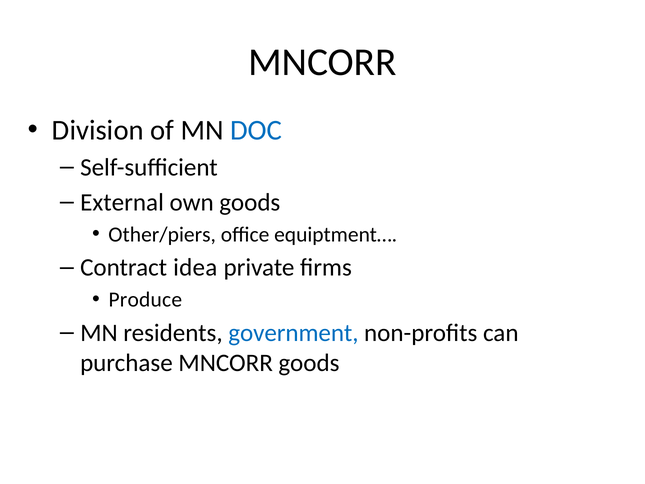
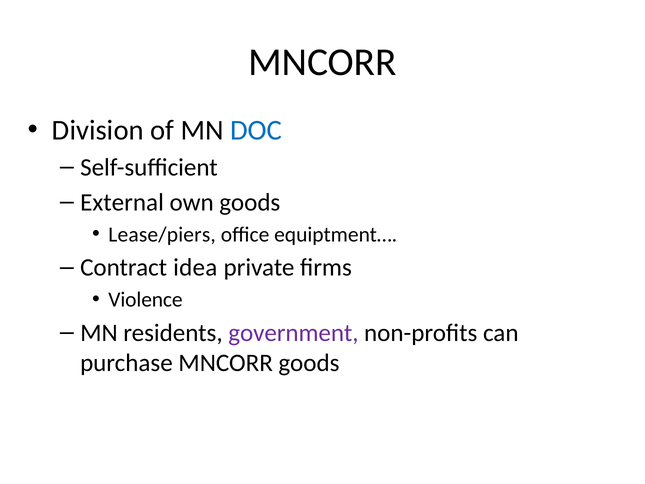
Other/piers: Other/piers -> Lease/piers
Produce: Produce -> Violence
government colour: blue -> purple
